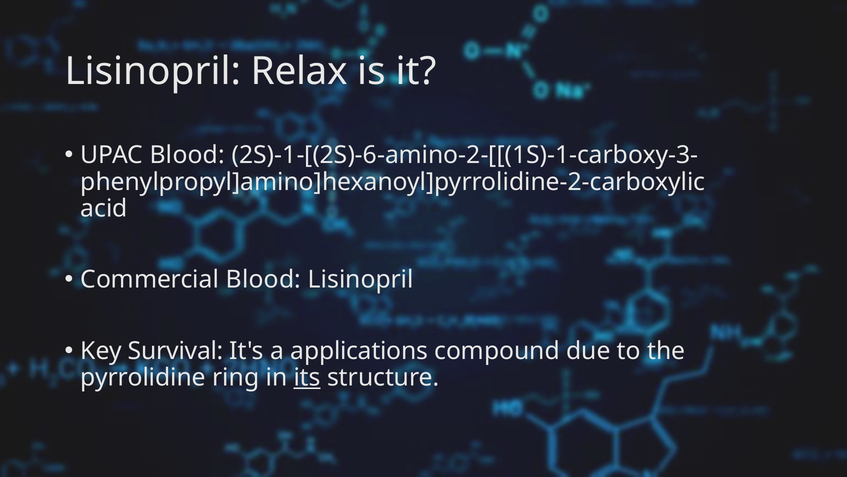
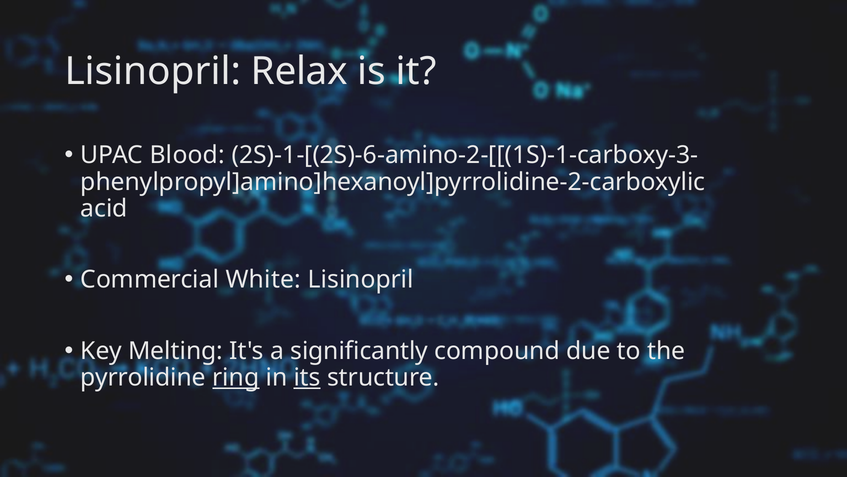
Commercial Blood: Blood -> White
Survival: Survival -> Melting
applications: applications -> significantly
ring underline: none -> present
